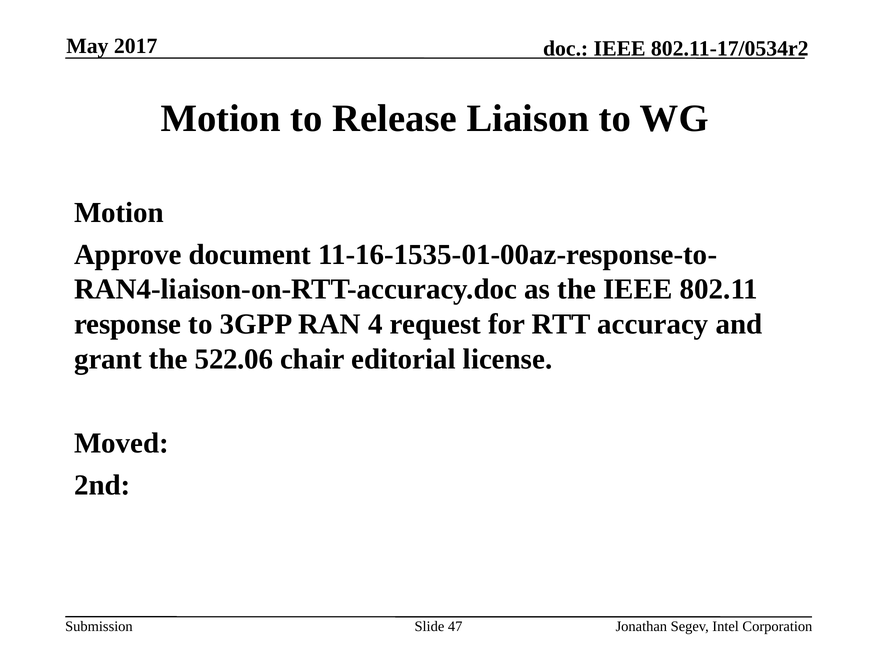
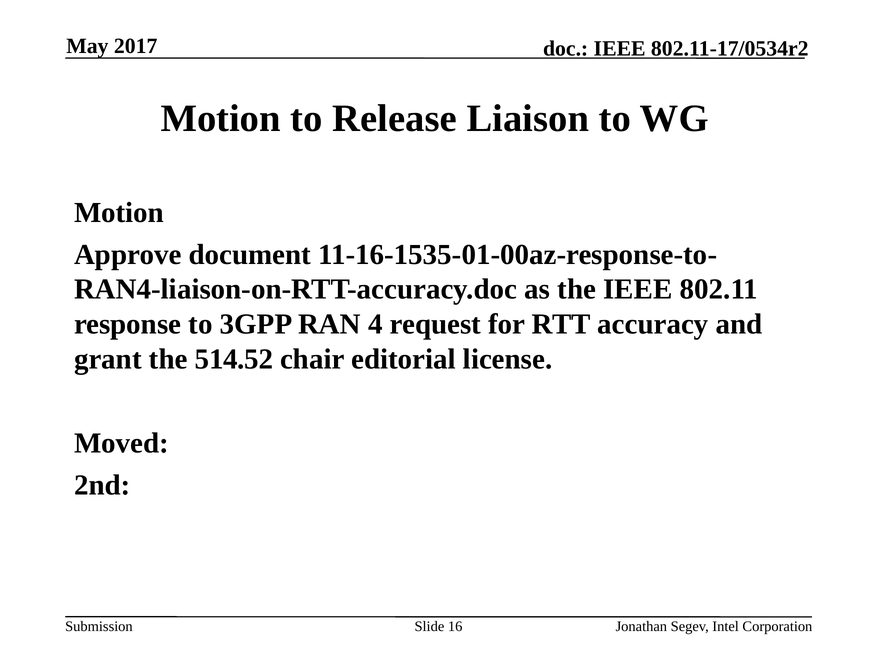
522.06: 522.06 -> 514.52
47: 47 -> 16
